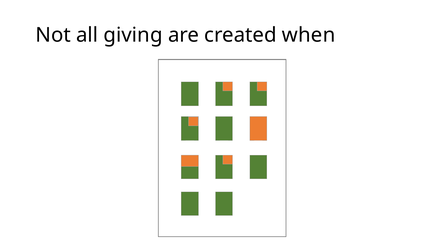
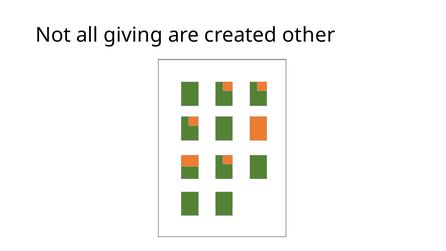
when: when -> other
